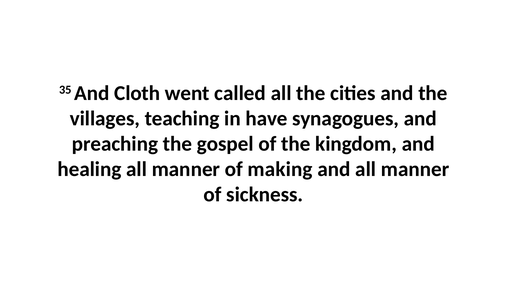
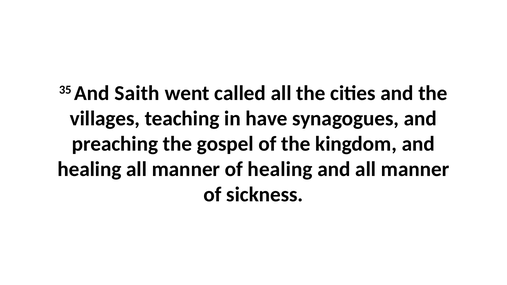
Cloth: Cloth -> Saith
of making: making -> healing
